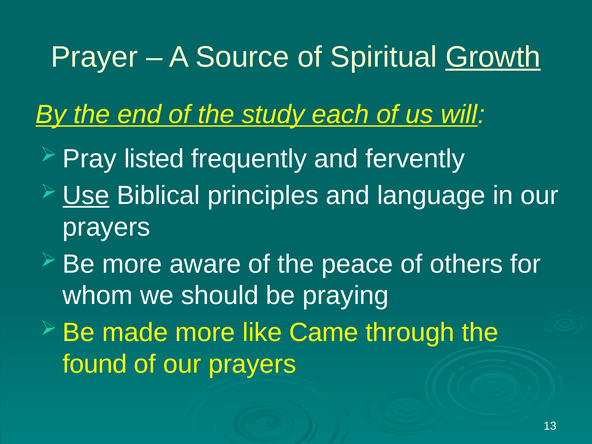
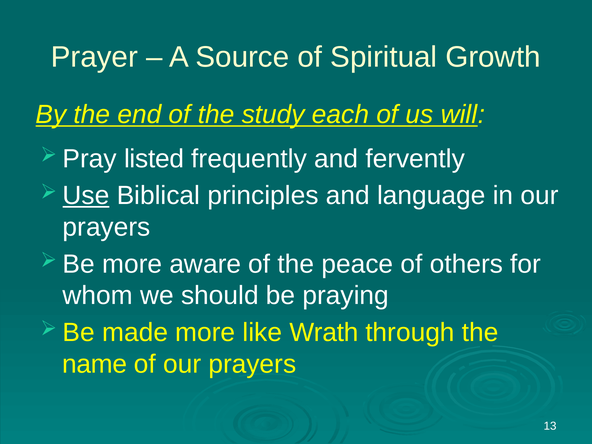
Growth underline: present -> none
Came: Came -> Wrath
found: found -> name
